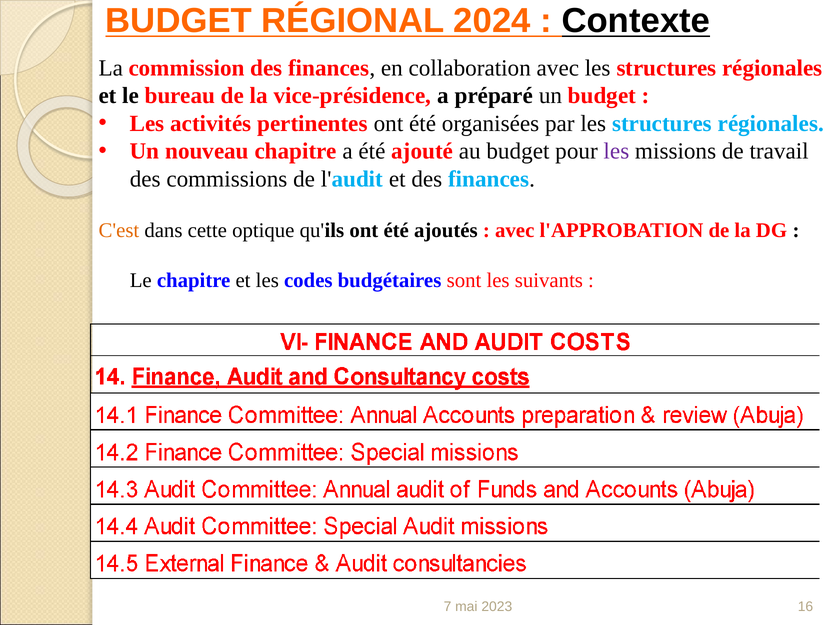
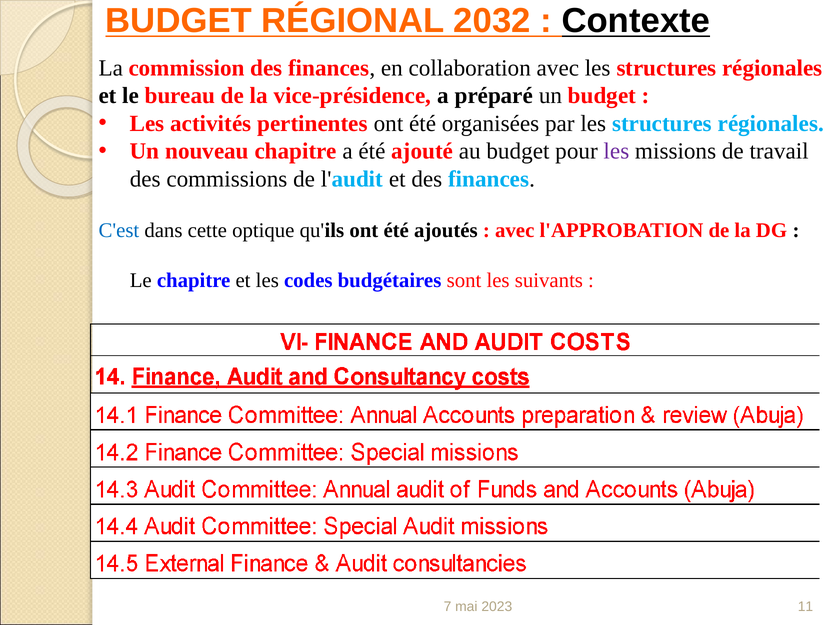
2024: 2024 -> 2032
C'est colour: orange -> blue
16: 16 -> 11
